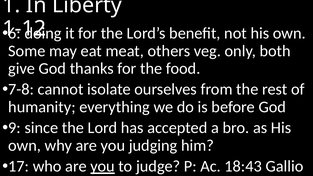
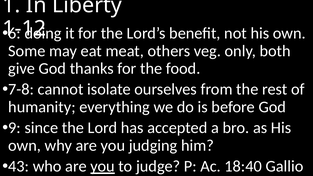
17: 17 -> 43
18:43: 18:43 -> 18:40
